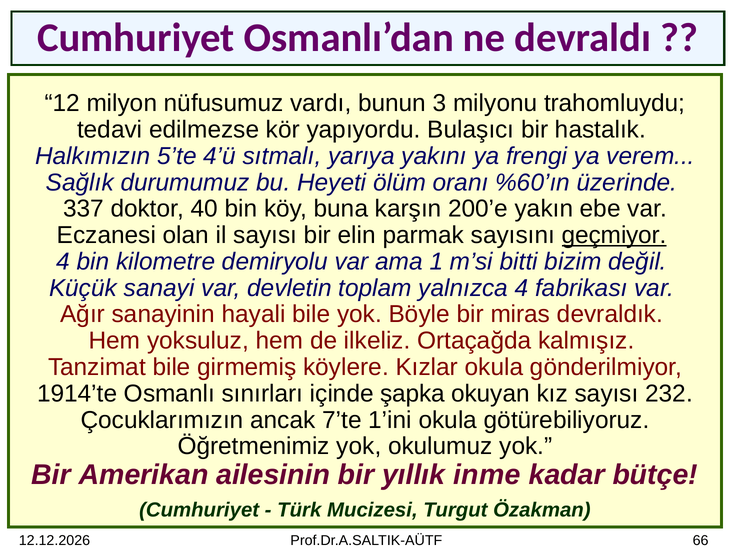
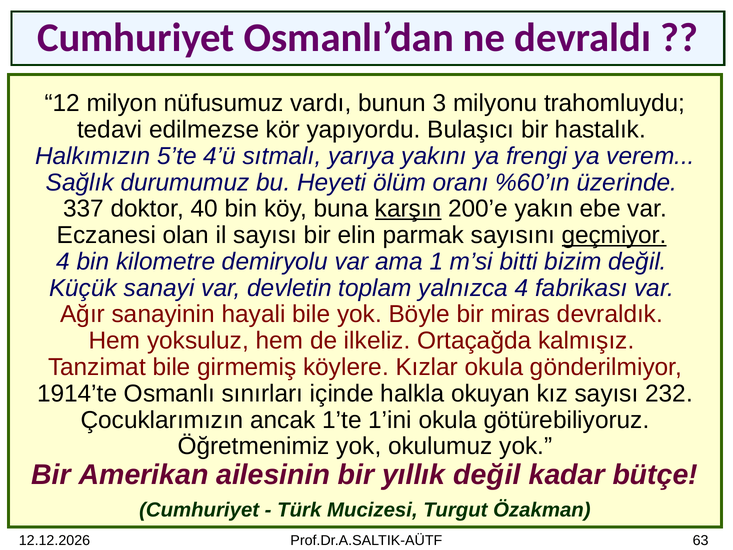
karşın underline: none -> present
şapka: şapka -> halkla
7’te: 7’te -> 1’te
yıllık inme: inme -> değil
66: 66 -> 63
